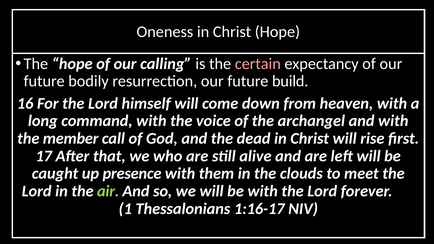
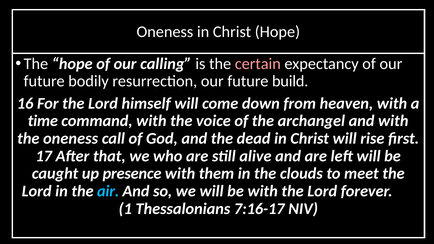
long: long -> time
the member: member -> oneness
air colour: light green -> light blue
1:16-17: 1:16-17 -> 7:16-17
